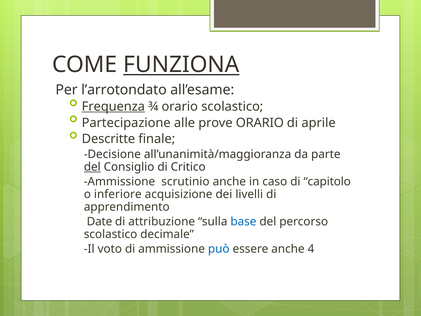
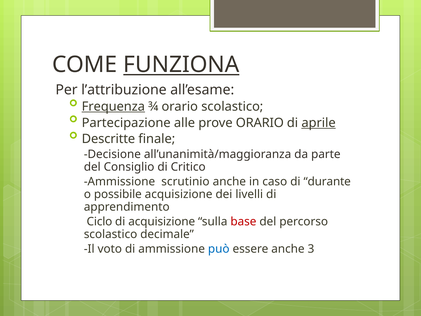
l’arrotondato: l’arrotondato -> l’attribuzione
aprile underline: none -> present
del at (92, 167) underline: present -> none
capitolo: capitolo -> durante
inferiore: inferiore -> possibile
Date: Date -> Ciclo
di attribuzione: attribuzione -> acquisizione
base colour: blue -> red
4: 4 -> 3
